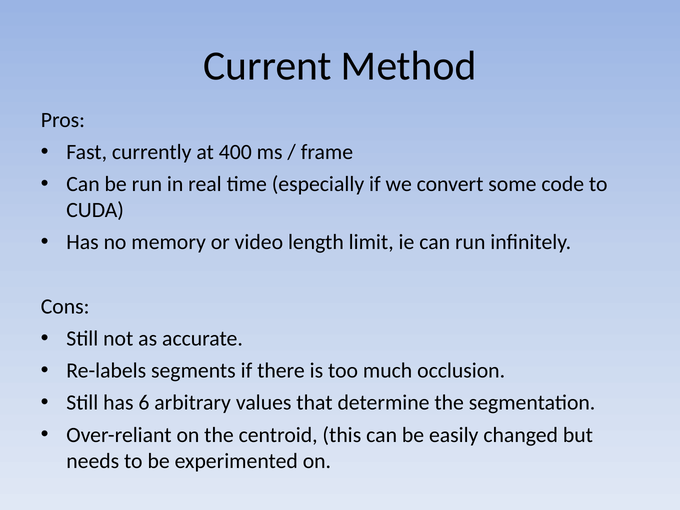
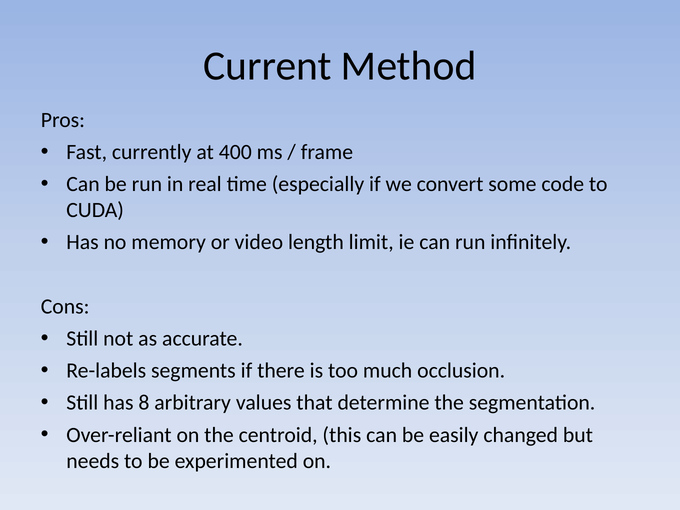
6: 6 -> 8
